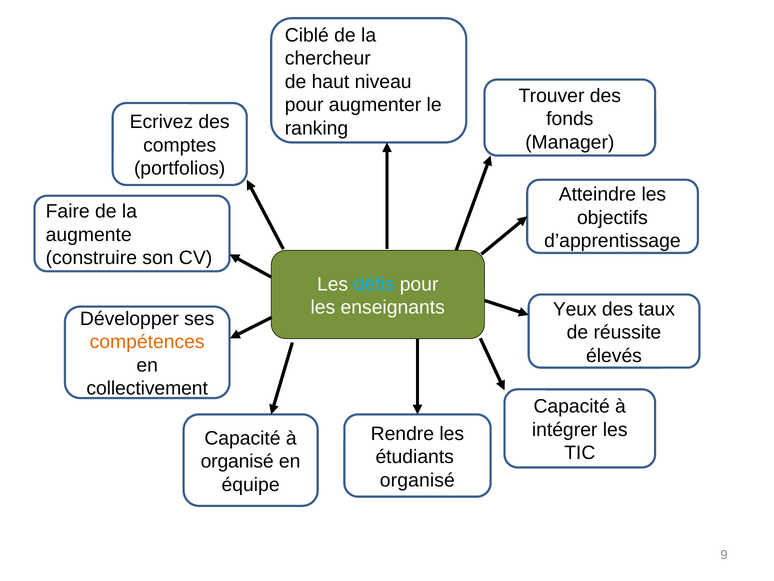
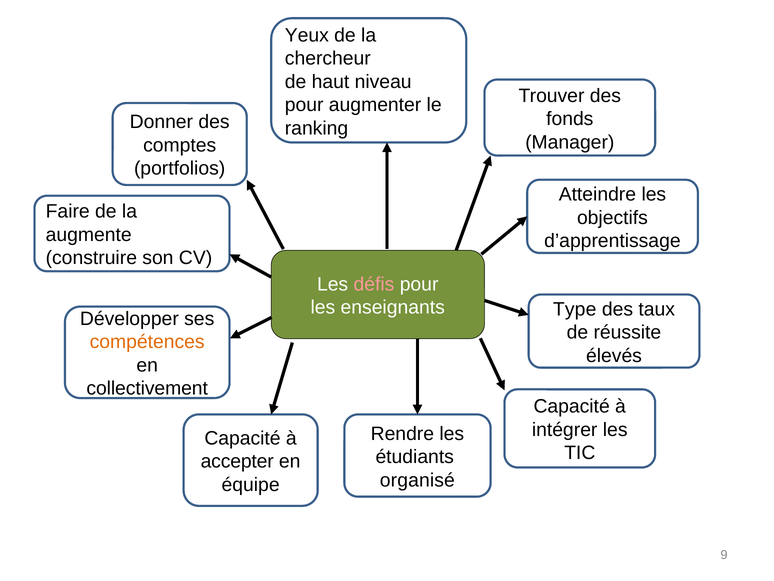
Ciblé: Ciblé -> Yeux
Ecrivez: Ecrivez -> Donner
défis colour: light blue -> pink
Yeux: Yeux -> Type
organisé at (237, 461): organisé -> accepter
